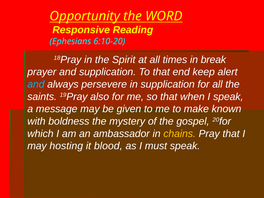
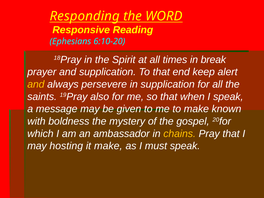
Opportunity: Opportunity -> Responding
and at (36, 84) colour: light blue -> yellow
it blood: blood -> make
